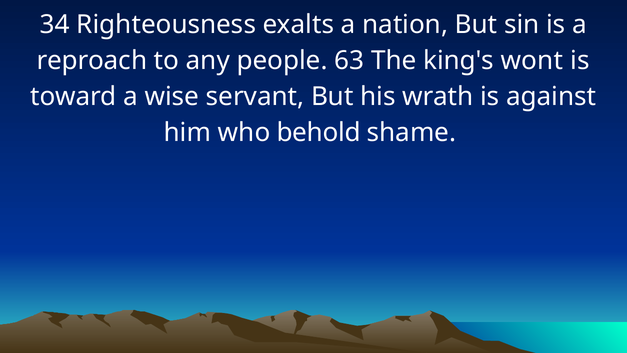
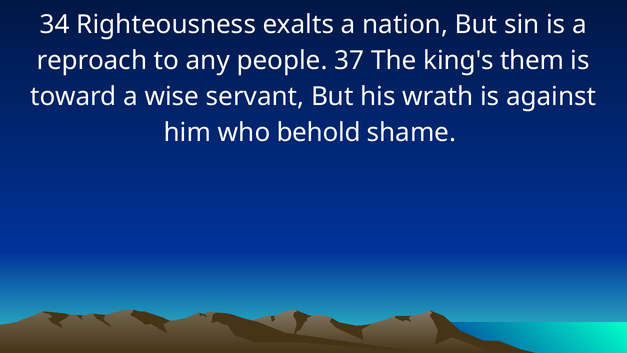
63: 63 -> 37
wont: wont -> them
